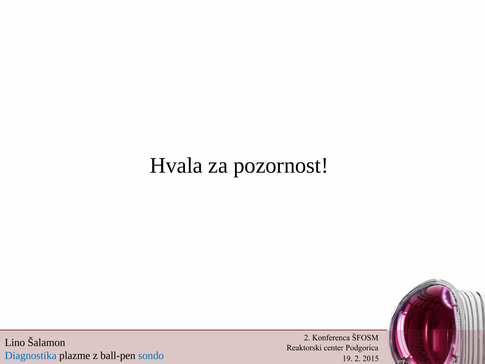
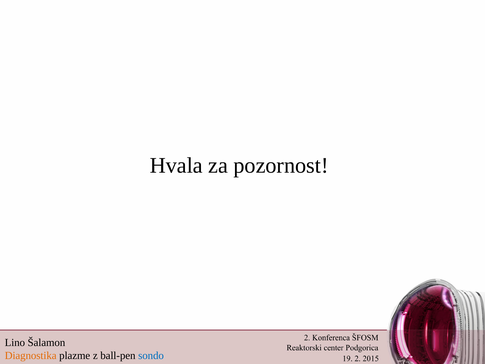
Diagnostika colour: blue -> orange
